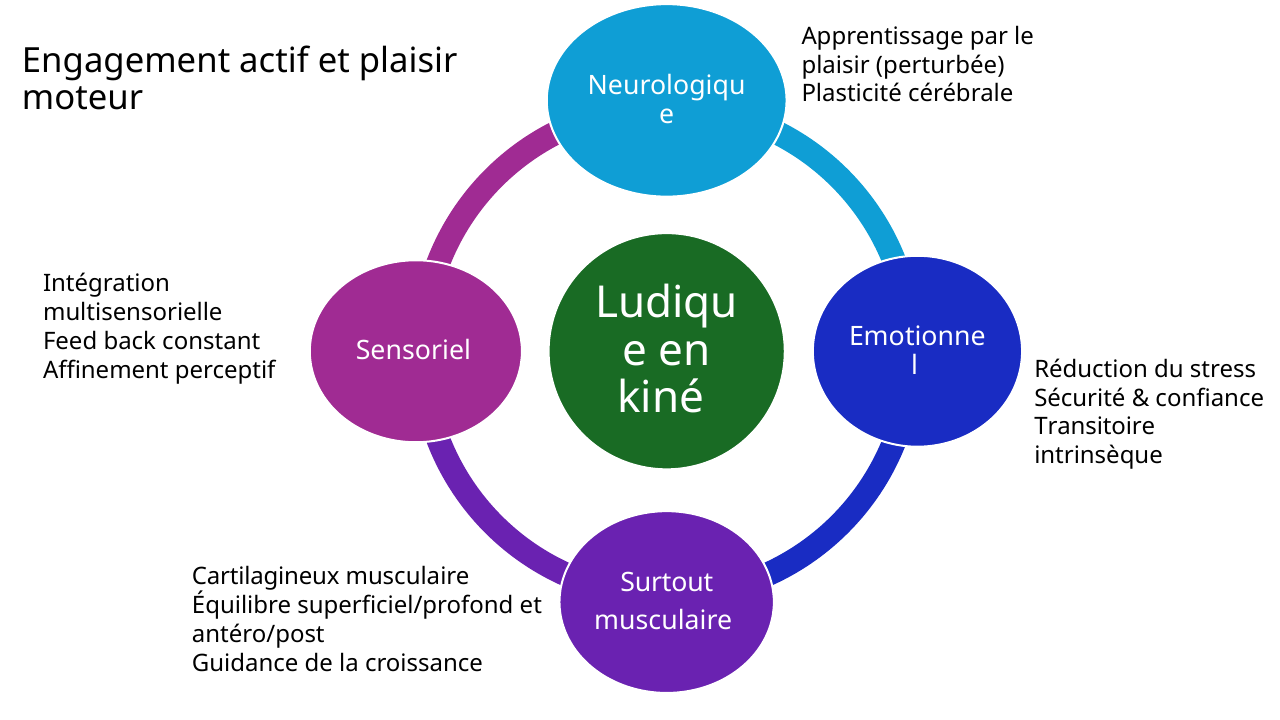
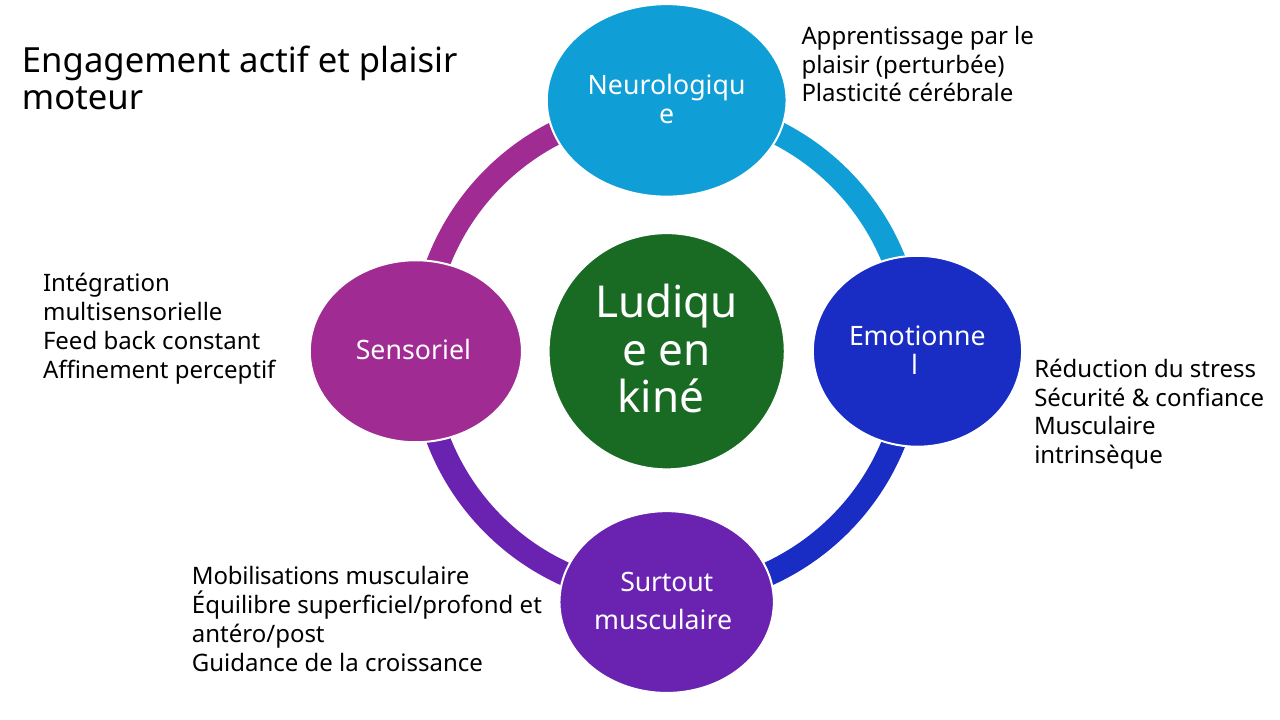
Transitoire at (1095, 427): Transitoire -> Musculaire
Cartilagineux: Cartilagineux -> Mobilisations
